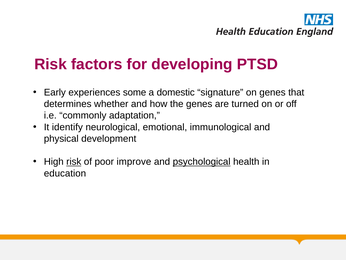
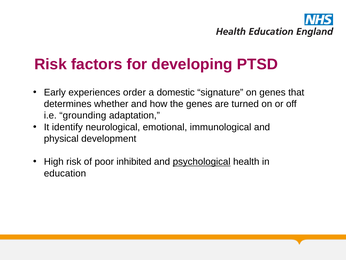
some: some -> order
commonly: commonly -> grounding
risk at (74, 161) underline: present -> none
improve: improve -> inhibited
